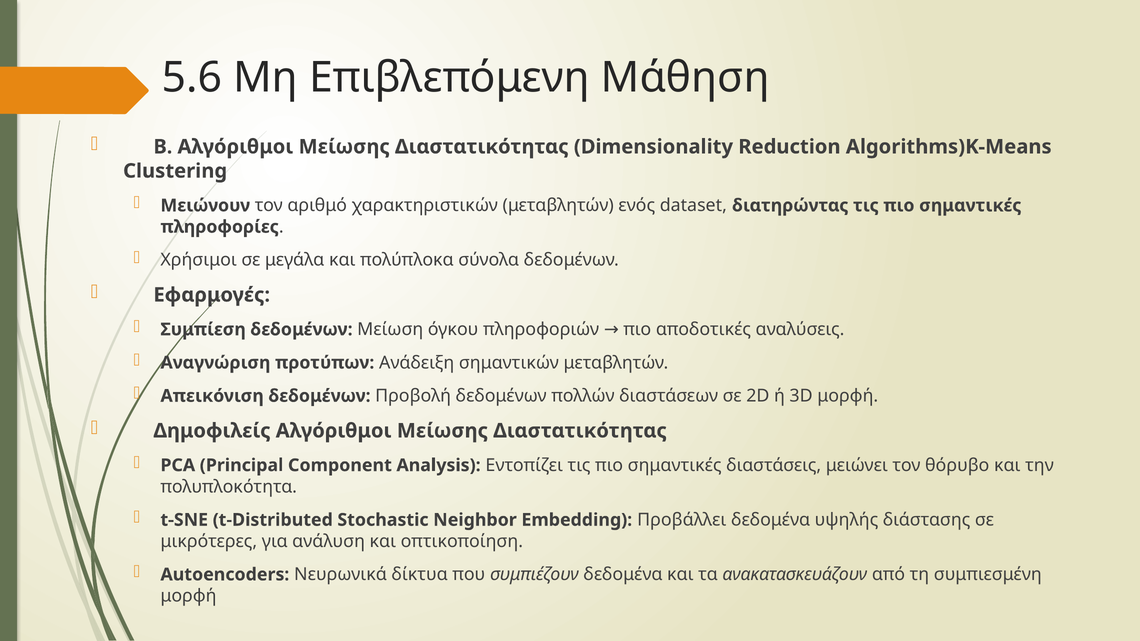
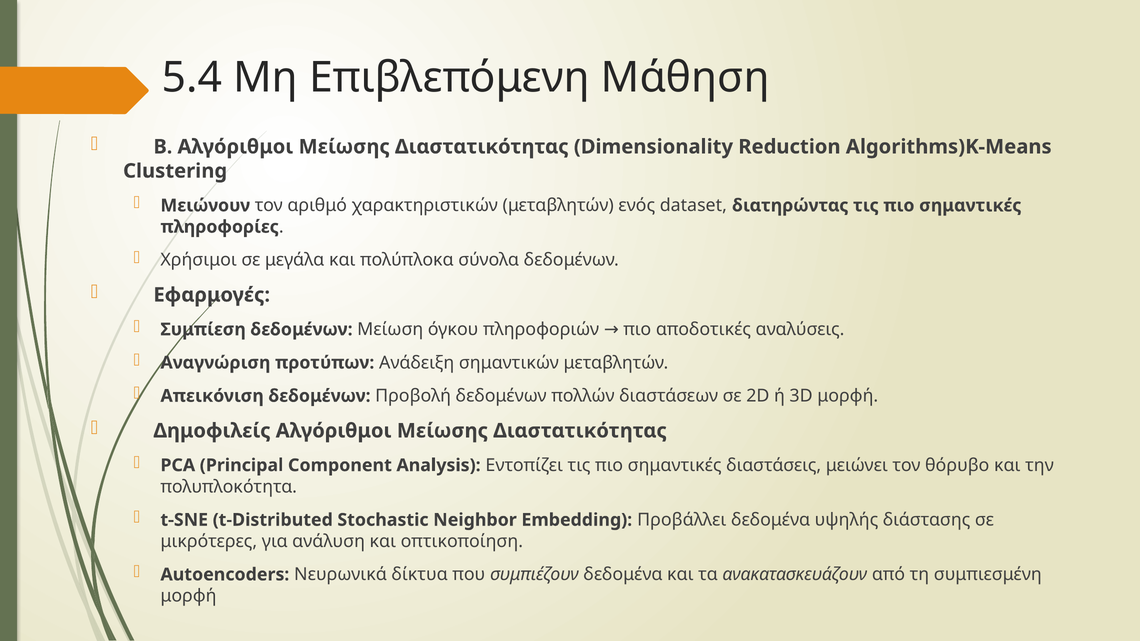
5.6: 5.6 -> 5.4
